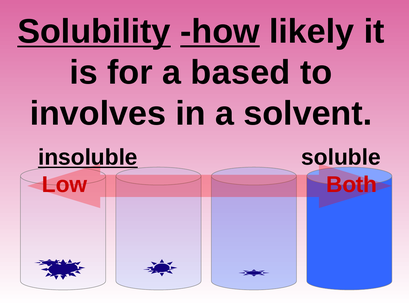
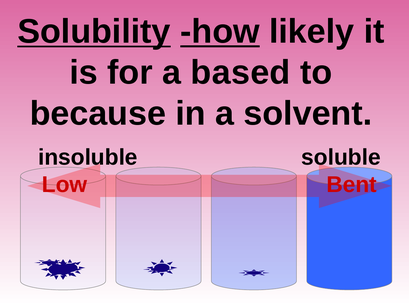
involves: involves -> because
insoluble underline: present -> none
Both: Both -> Bent
